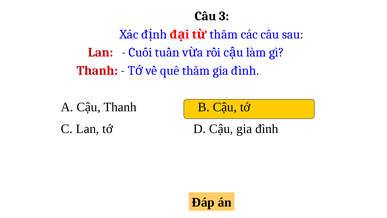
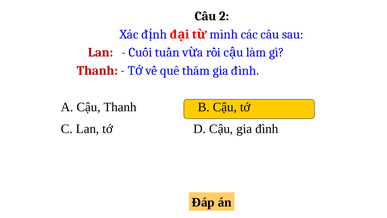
3: 3 -> 2
thăm at (224, 34): thăm -> mình
